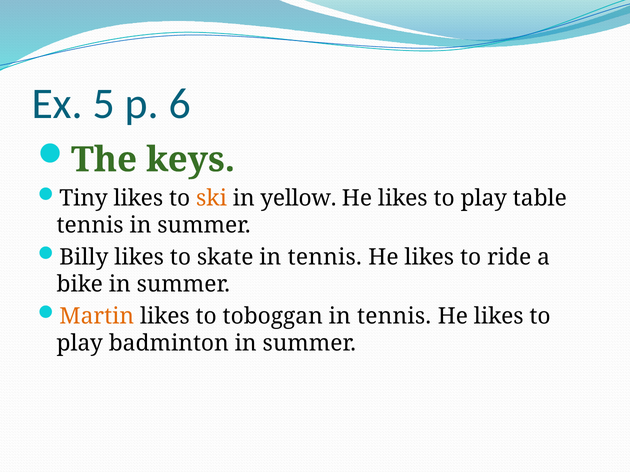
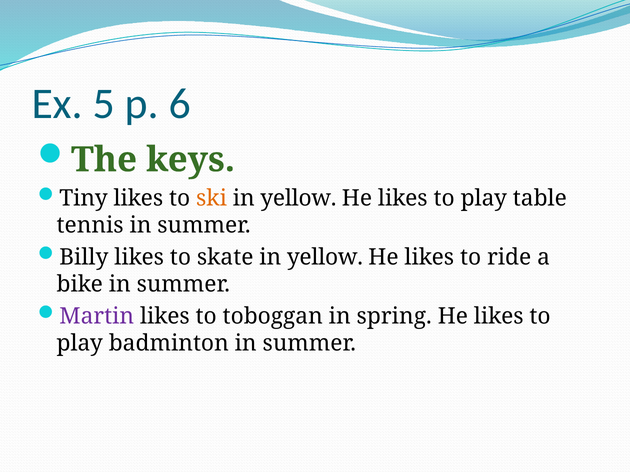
skate in tennis: tennis -> yellow
Martin colour: orange -> purple
toboggan in tennis: tennis -> spring
